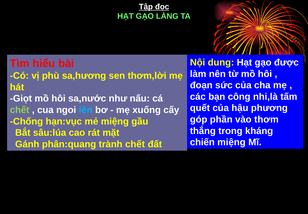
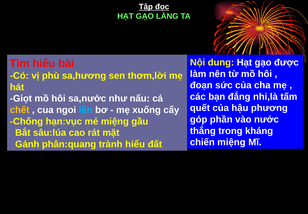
công: công -> đắng
chết at (20, 110) colour: light green -> yellow
thơm: thơm -> nước
trành chết: chết -> hiểu
